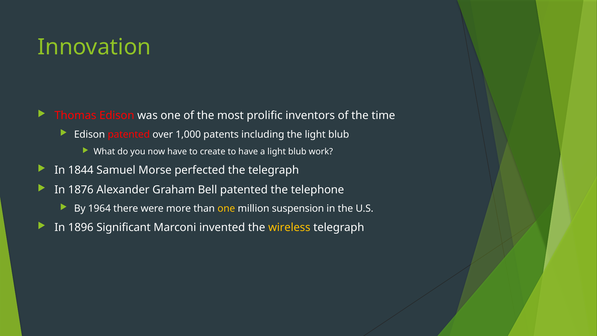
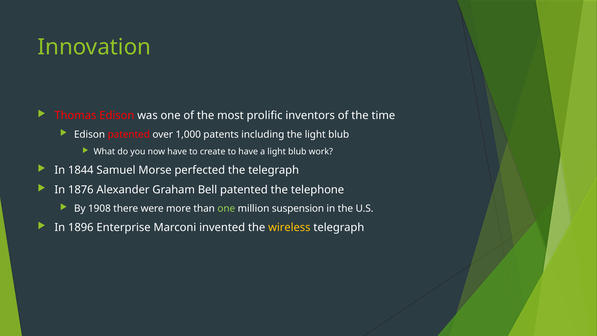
1964: 1964 -> 1908
one at (226, 208) colour: yellow -> light green
Significant: Significant -> Enterprise
